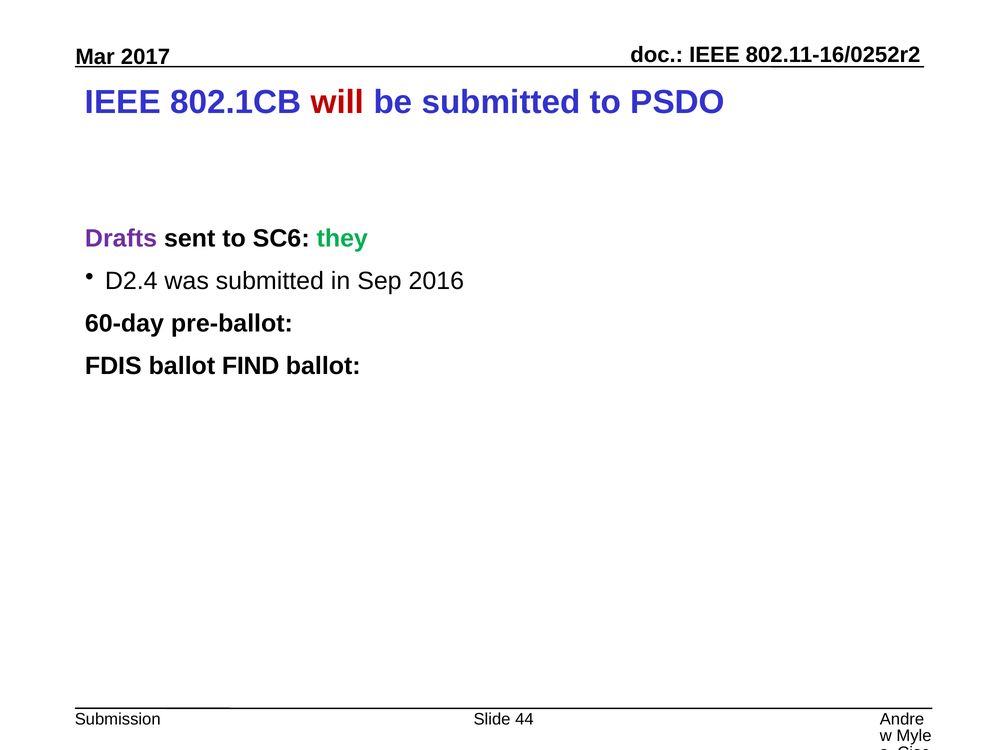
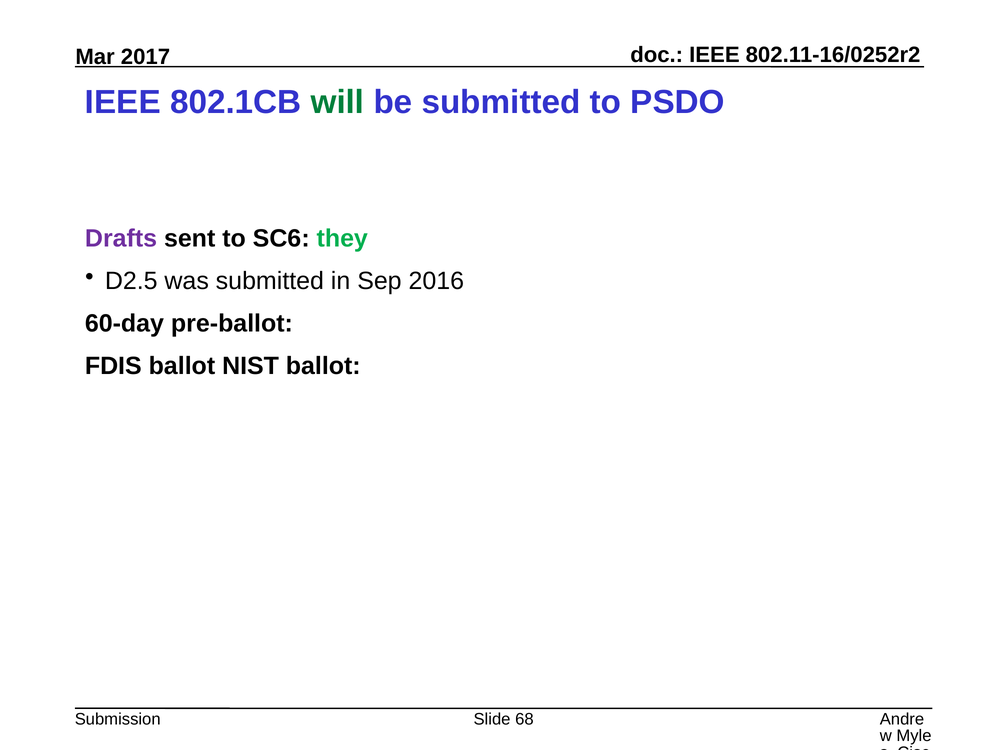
will colour: red -> green
D2.4: D2.4 -> D2.5
FIND: FIND -> NIST
44: 44 -> 68
